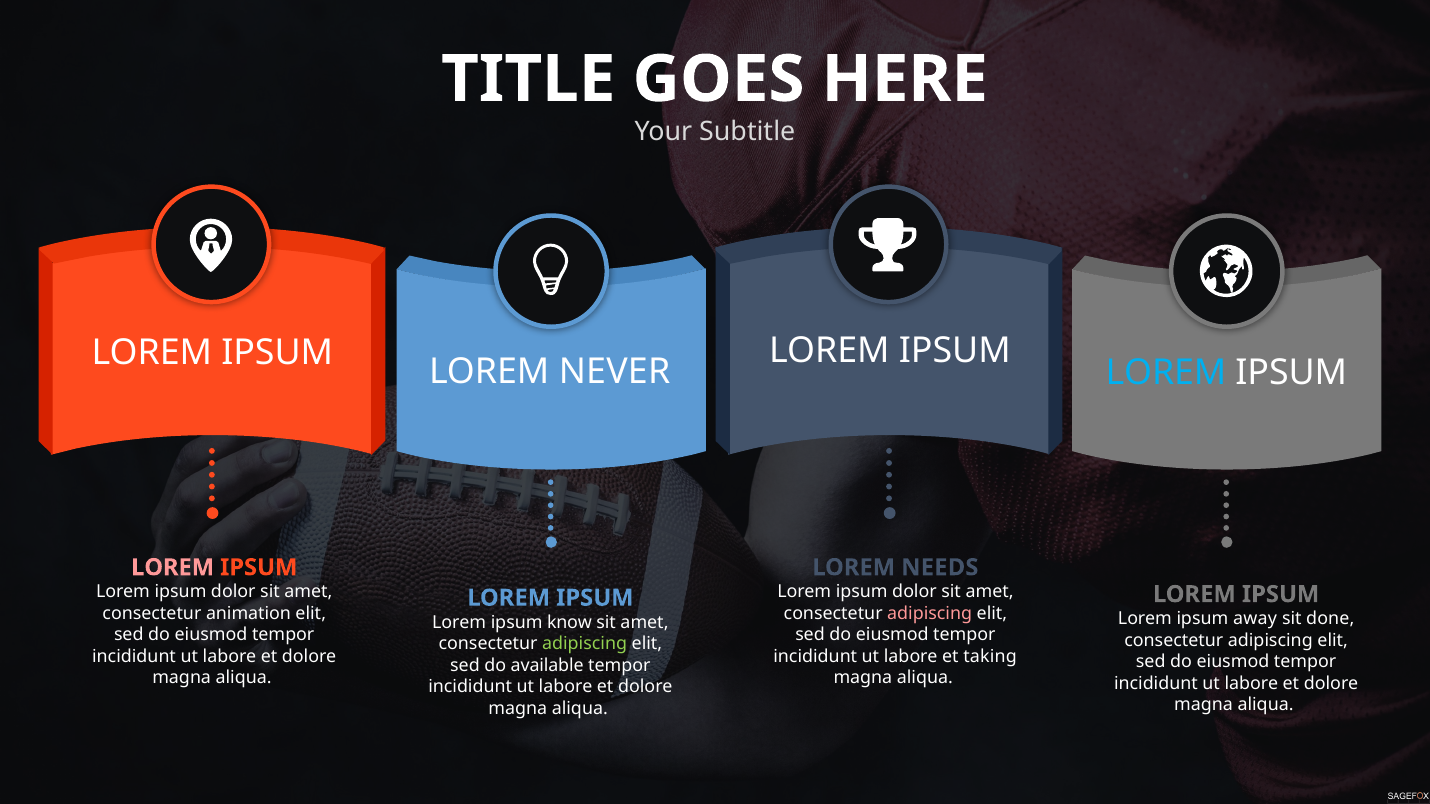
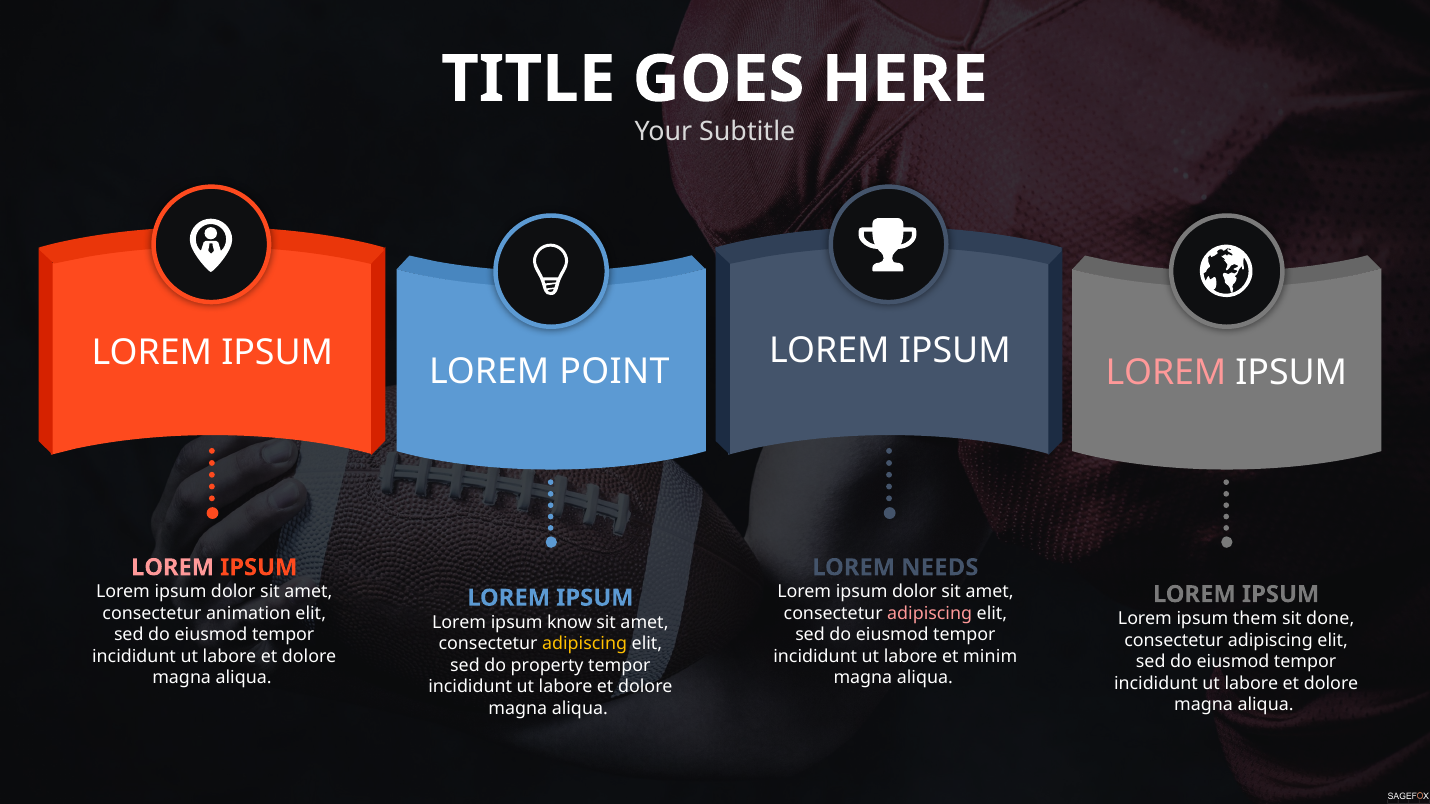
NEVER: NEVER -> POINT
LOREM at (1166, 373) colour: light blue -> pink
away: away -> them
adipiscing at (585, 644) colour: light green -> yellow
taking: taking -> minim
available: available -> property
